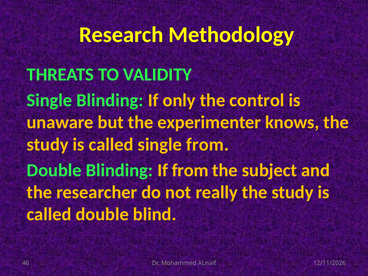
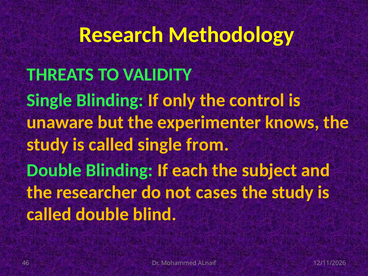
If from: from -> each
really: really -> cases
